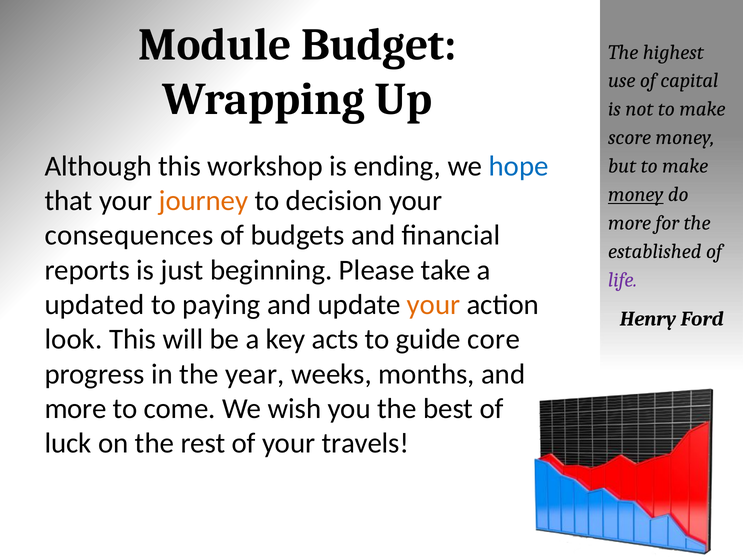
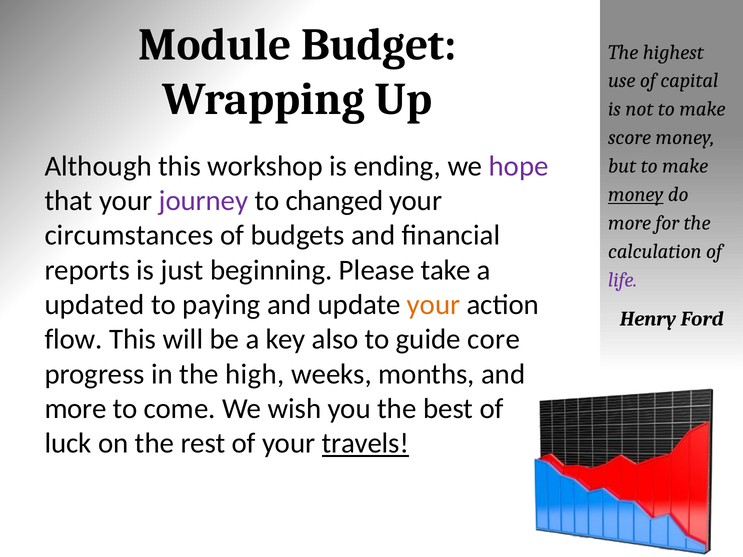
hope colour: blue -> purple
journey colour: orange -> purple
decision: decision -> changed
consequences: consequences -> circumstances
established: established -> calculation
look: look -> flow
acts: acts -> also
year: year -> high
travels underline: none -> present
